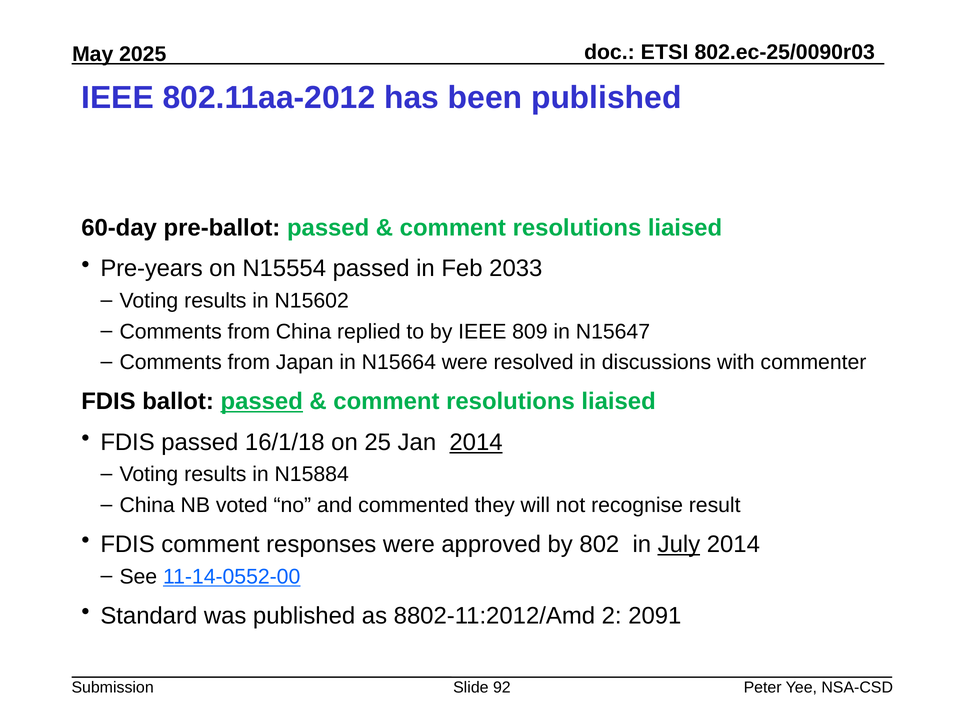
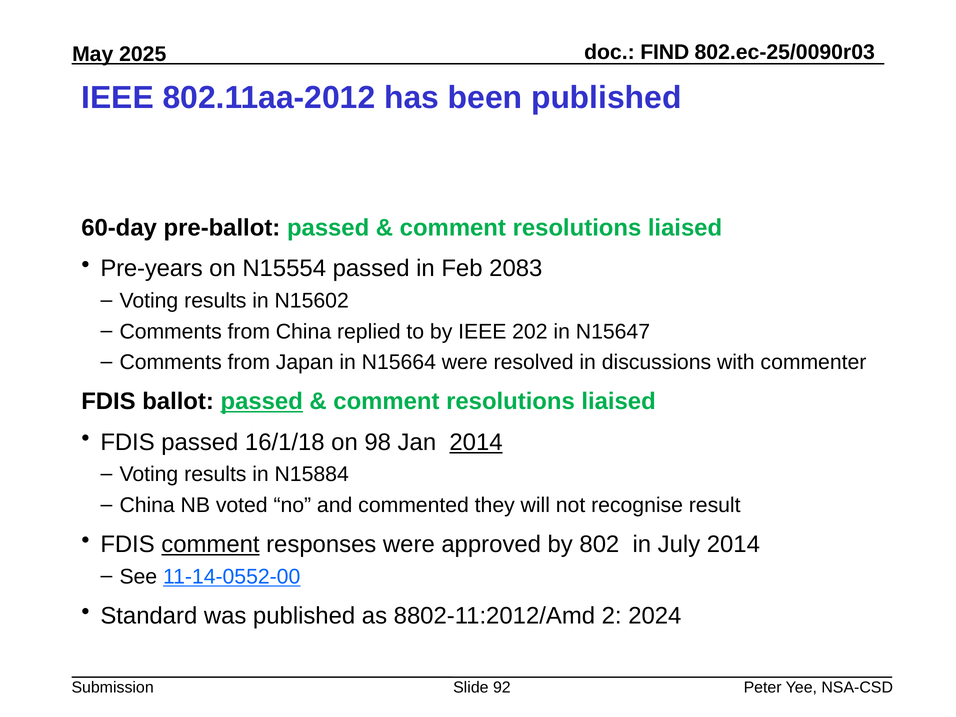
ETSI: ETSI -> FIND
2033: 2033 -> 2083
809: 809 -> 202
25: 25 -> 98
comment at (210, 544) underline: none -> present
July underline: present -> none
2091: 2091 -> 2024
